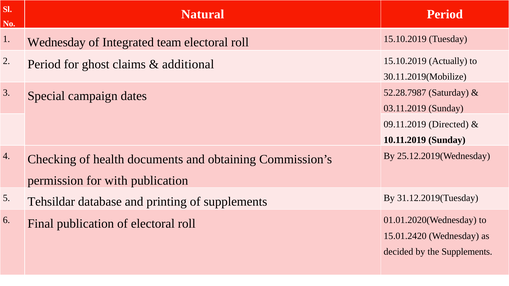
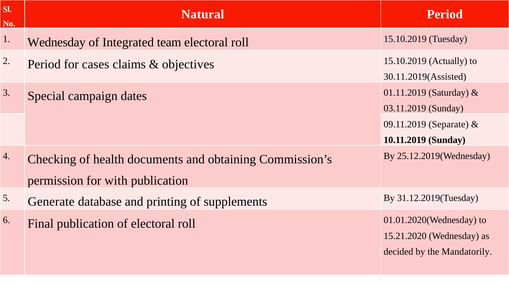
ghost: ghost -> cases
additional: additional -> objectives
30.11.2019(Mobilize: 30.11.2019(Mobilize -> 30.11.2019(Assisted
52.28.7987: 52.28.7987 -> 01.11.2019
Directed: Directed -> Separate
Tehsildar: Tehsildar -> Generate
15.01.2420: 15.01.2420 -> 15.21.2020
the Supplements: Supplements -> Mandatorily
